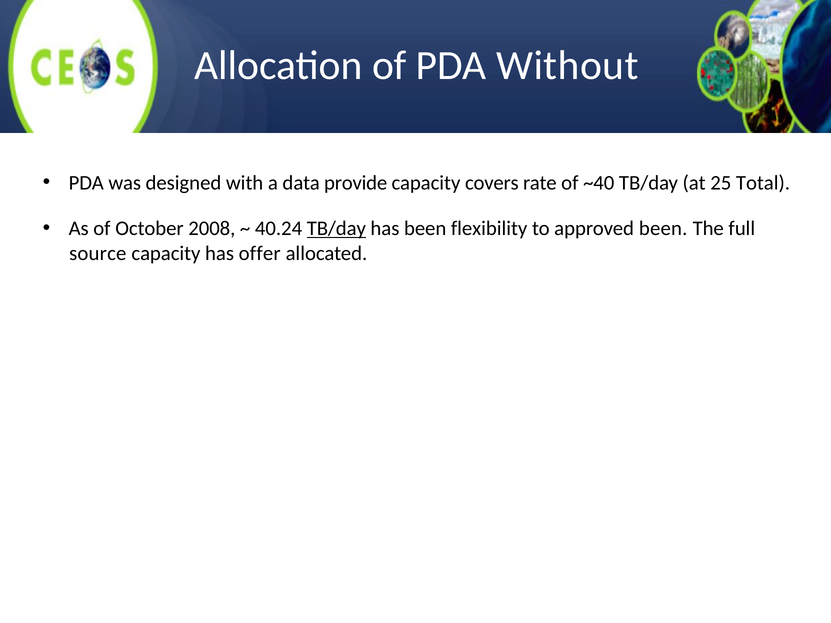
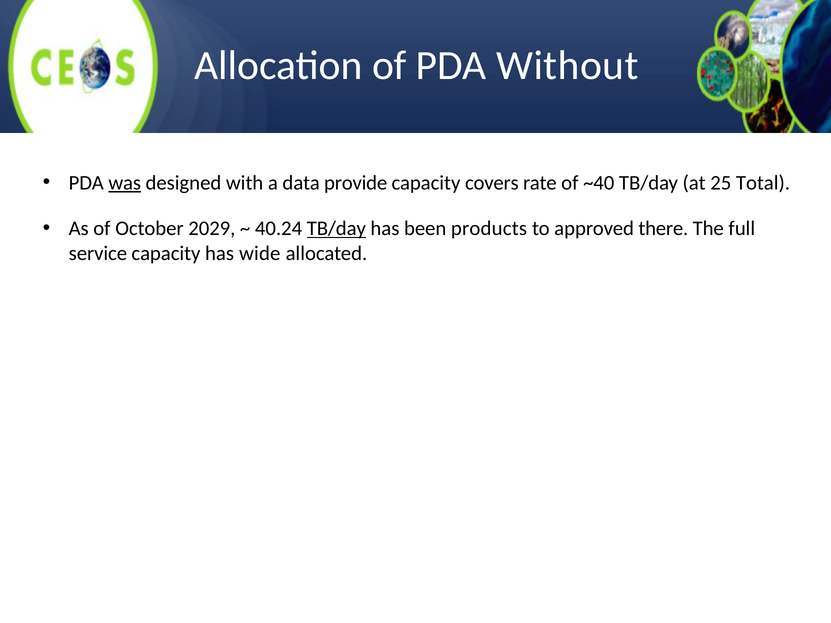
was underline: none -> present
2008: 2008 -> 2029
flexibility: flexibility -> products
approved been: been -> there
source: source -> service
offer: offer -> wide
